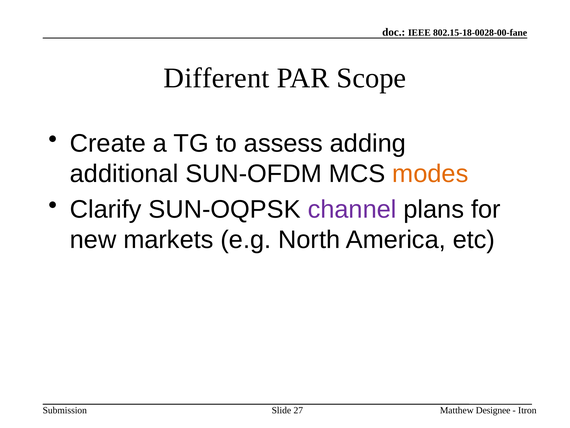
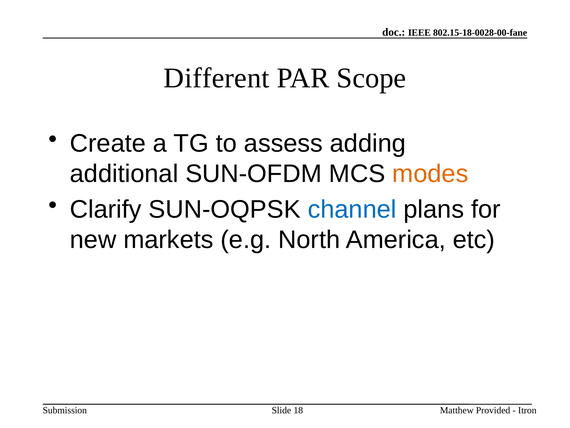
channel colour: purple -> blue
27: 27 -> 18
Designee: Designee -> Provided
